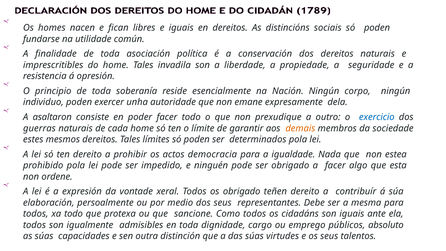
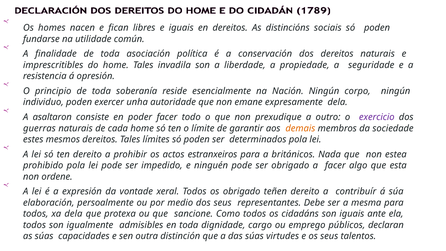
exercicio colour: blue -> purple
democracia: democracia -> estranxeiros
igualdade: igualdade -> británicos
xa todo: todo -> dela
absoluto: absoluto -> declaran
